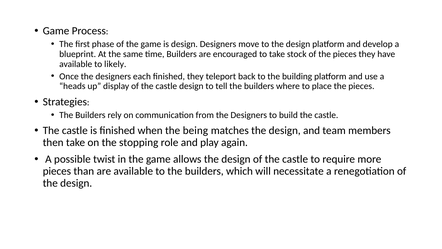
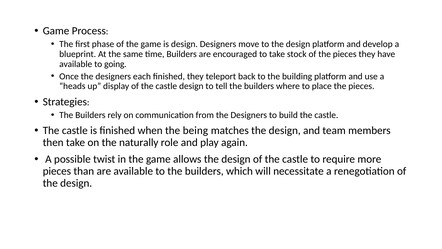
likely: likely -> going
stopping: stopping -> naturally
